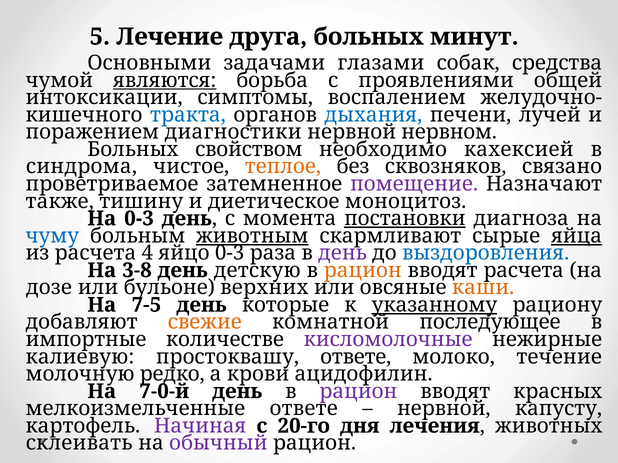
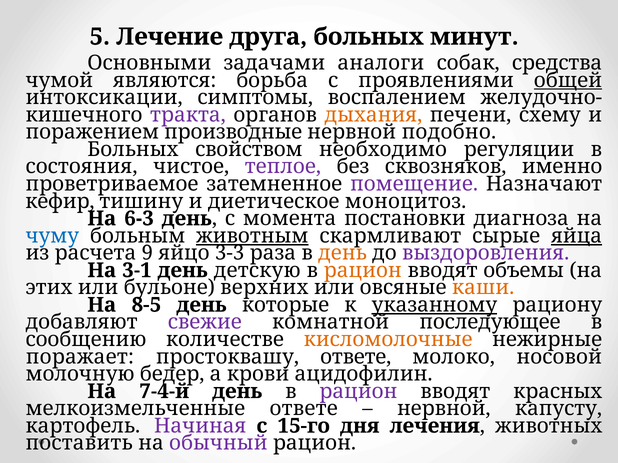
глазами: глазами -> аналоги
являются underline: present -> none
общей underline: none -> present
тракта colour: blue -> purple
дыхания colour: blue -> orange
лучей: лучей -> схему
диагностики: диагностики -> производные
нервном: нервном -> подобно
кахексией: кахексией -> регуляции
синдрома: синдрома -> состояния
теплое colour: orange -> purple
связано: связано -> именно
также: также -> кефир
На 0-3: 0-3 -> 6-3
постановки underline: present -> none
4: 4 -> 9
яйцо 0-3: 0-3 -> 3-3
день at (342, 253) colour: purple -> orange
выздоровления colour: blue -> purple
3-8: 3-8 -> 3-1
вводят расчета: расчета -> объемы
дозе: дозе -> этих
7-5: 7-5 -> 8-5
свежие colour: orange -> purple
импортные: импортные -> сообщению
кисломолочные colour: purple -> orange
калиевую: калиевую -> поражает
течение: течение -> носовой
редко: редко -> бедер
7-0-й: 7-0-й -> 7-4-й
20-го: 20-го -> 15-го
склеивать: склеивать -> поставить
